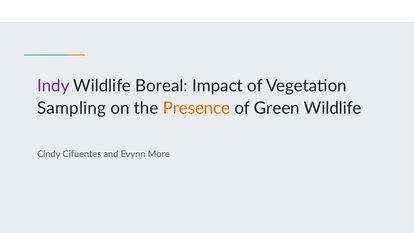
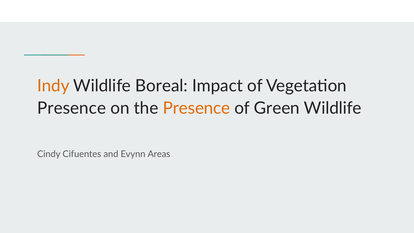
Indy colour: purple -> orange
Sampling at (72, 108): Sampling -> Presence
More: More -> Areas
